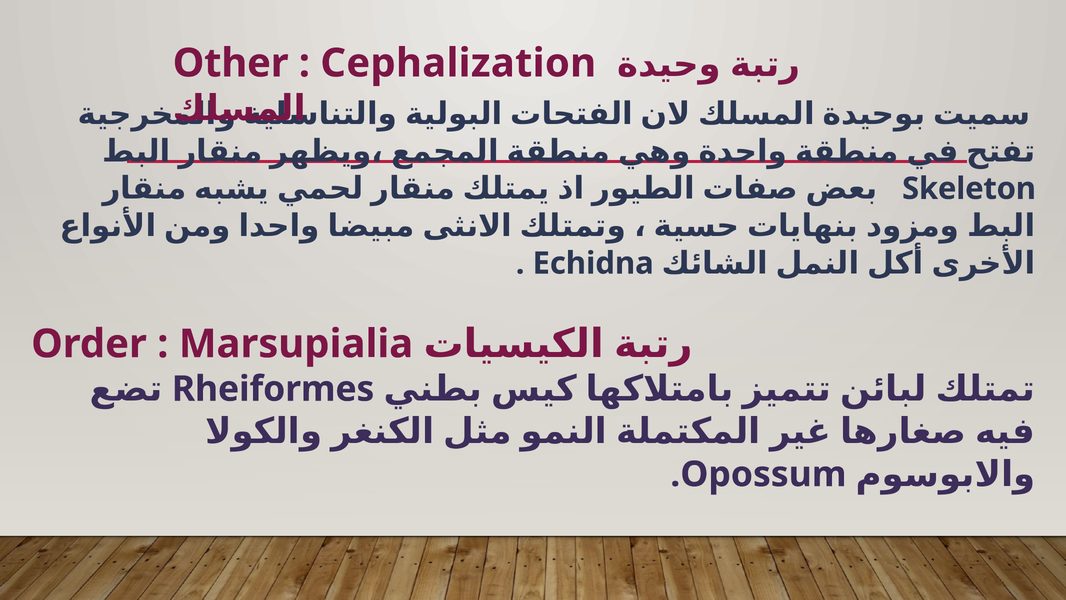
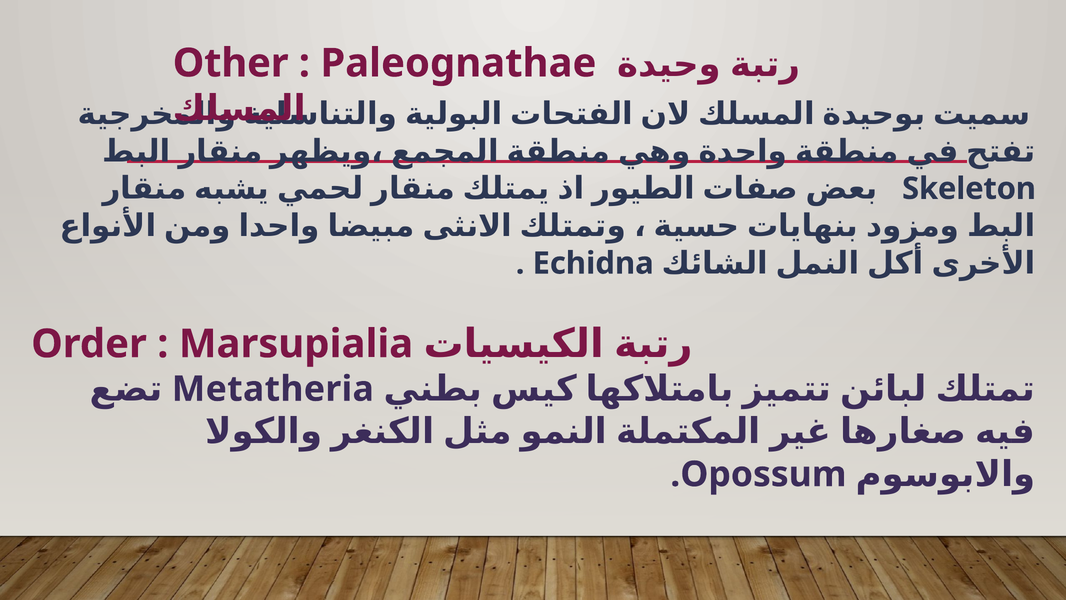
Cephalization: Cephalization -> Paleognathae
Rheiformes: Rheiformes -> Metatheria
